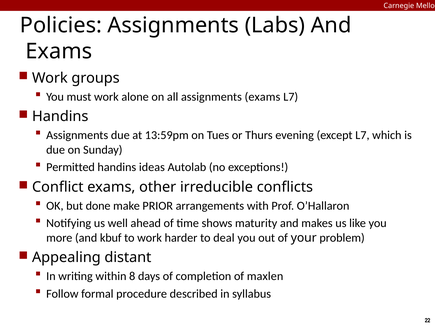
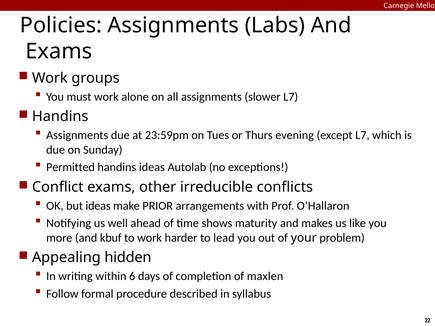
assignments exams: exams -> slower
13:59pm: 13:59pm -> 23:59pm
but done: done -> ideas
deal: deal -> lead
distant: distant -> hidden
8: 8 -> 6
